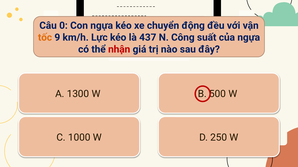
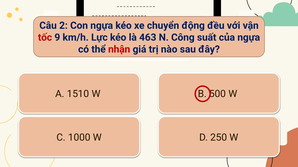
0: 0 -> 2
tốc colour: orange -> red
437: 437 -> 463
1300: 1300 -> 1510
